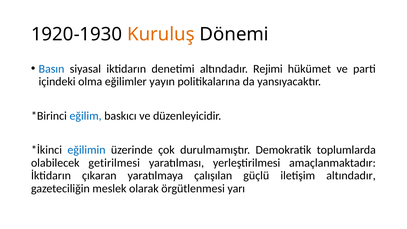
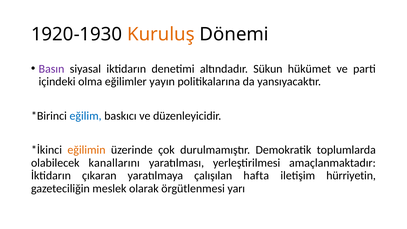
Basın colour: blue -> purple
Rejimi: Rejimi -> Sükun
eğilimin colour: blue -> orange
getirilmesi: getirilmesi -> kanallarını
güçlü: güçlü -> hafta
iletişim altındadır: altındadır -> hürriyetin
